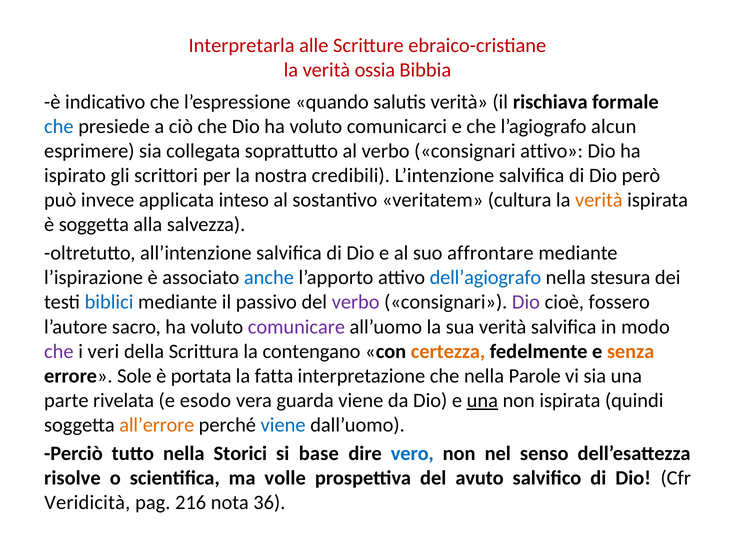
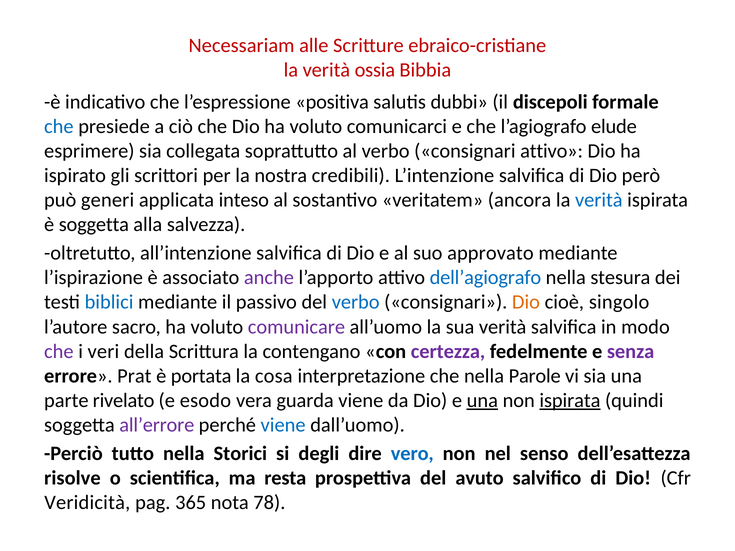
Interpretarla: Interpretarla -> Necessariam
quando: quando -> positiva
salutis verità: verità -> dubbi
rischiava: rischiava -> discepoli
alcun: alcun -> elude
invece: invece -> generi
cultura: cultura -> ancora
verità at (599, 200) colour: orange -> blue
affrontare: affrontare -> approvato
anche colour: blue -> purple
verbo at (356, 302) colour: purple -> blue
Dio at (526, 302) colour: purple -> orange
fossero: fossero -> singolo
certezza colour: orange -> purple
senza colour: orange -> purple
Sole: Sole -> Prat
fatta: fatta -> cosa
rivelata: rivelata -> rivelato
ispirata at (570, 401) underline: none -> present
all’errore colour: orange -> purple
base: base -> degli
volle: volle -> resta
216: 216 -> 365
36: 36 -> 78
